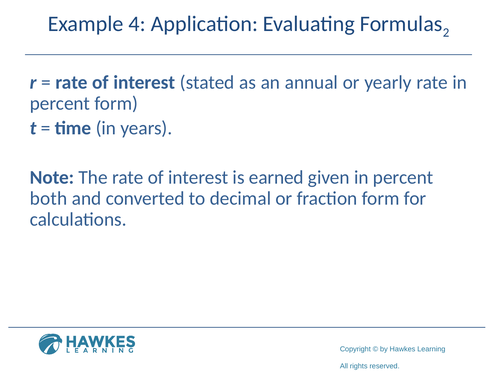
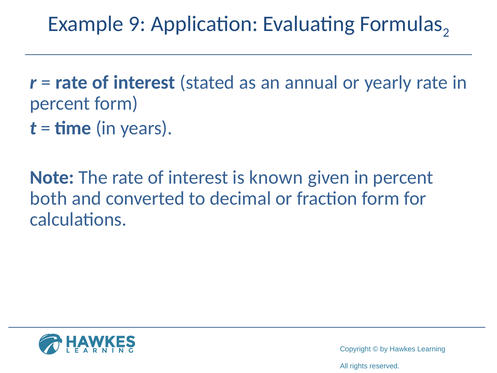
4: 4 -> 9
earned: earned -> known
